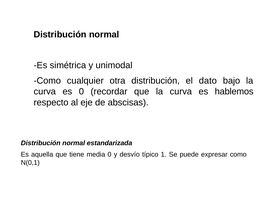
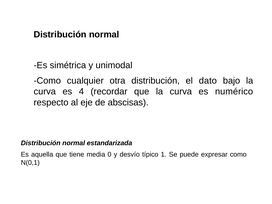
es 0: 0 -> 4
hablemos: hablemos -> numérico
